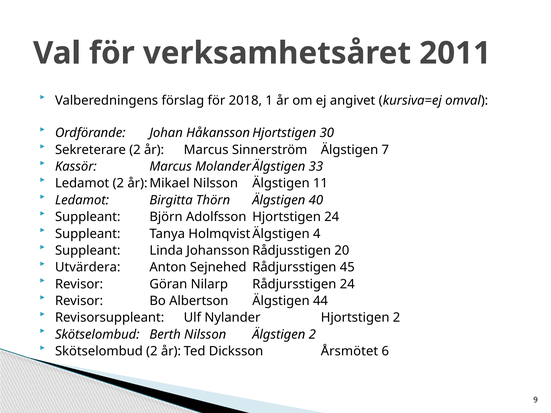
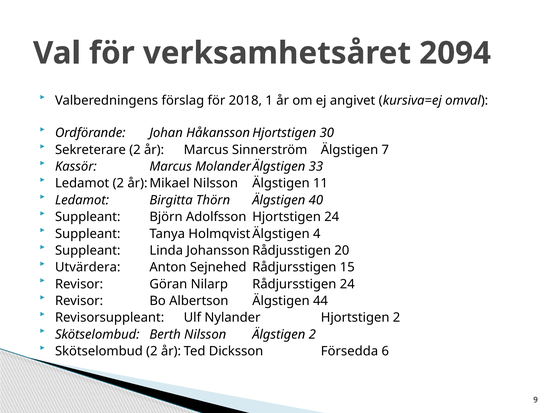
2011: 2011 -> 2094
45: 45 -> 15
Årsmötet: Årsmötet -> Försedda
